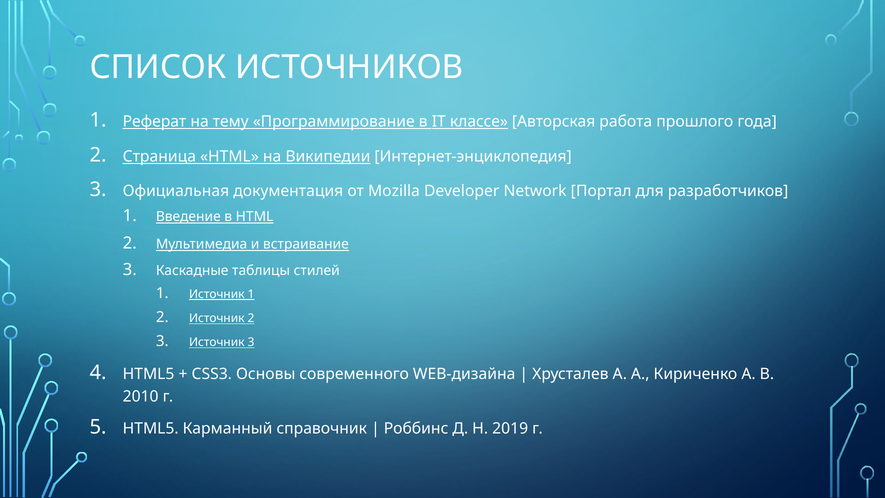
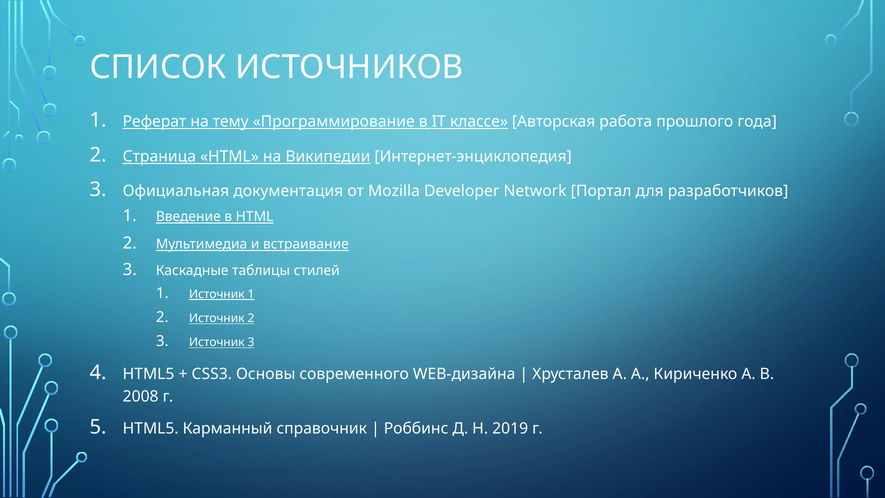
2010: 2010 -> 2008
